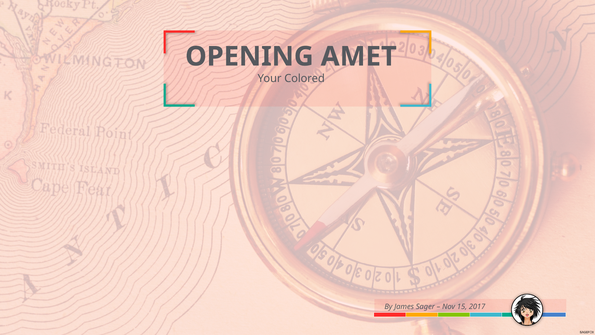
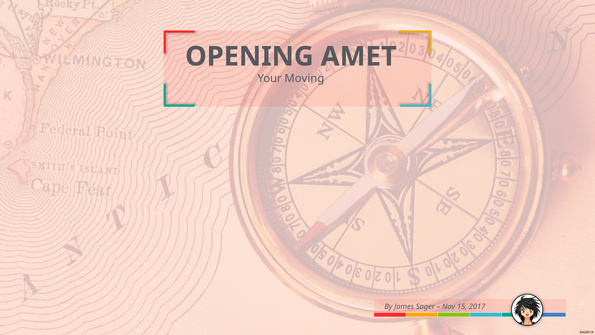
Colored: Colored -> Moving
